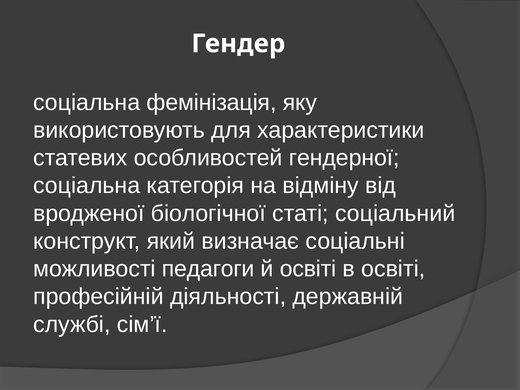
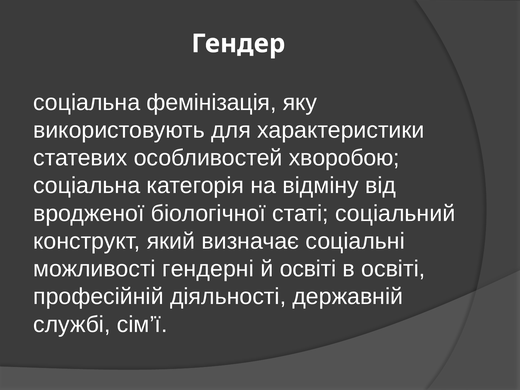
гендерної: гендерної -> хворобою
педагоги: педагоги -> гендерні
